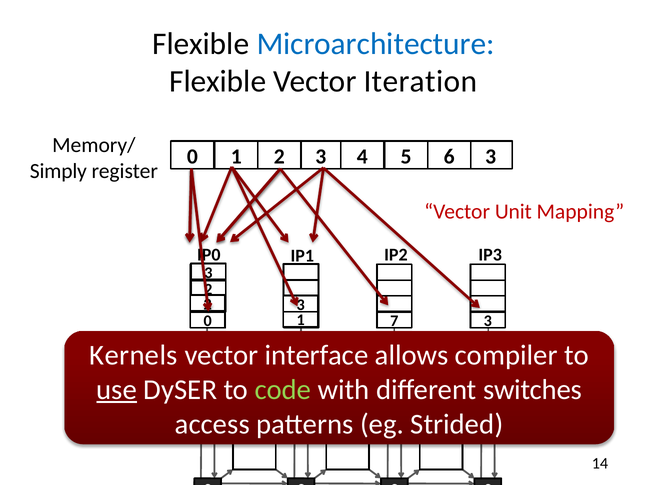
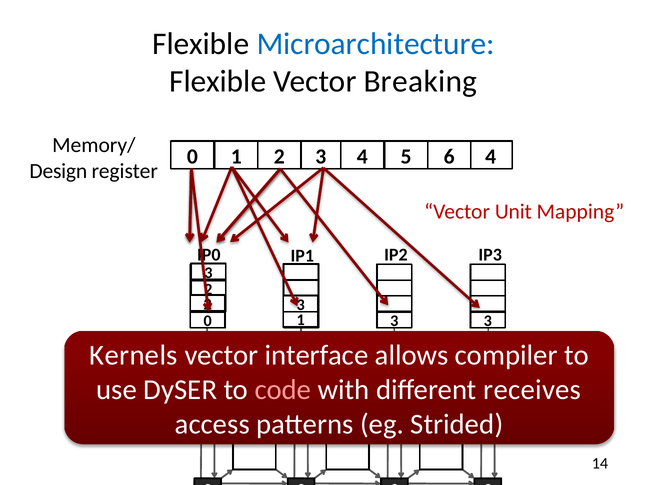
Iteration: Iteration -> Breaking
3 at (491, 157): 3 -> 4
Simply: Simply -> Design
7 at (394, 321): 7 -> 3
use underline: present -> none
code colour: light green -> pink
switches: switches -> receives
